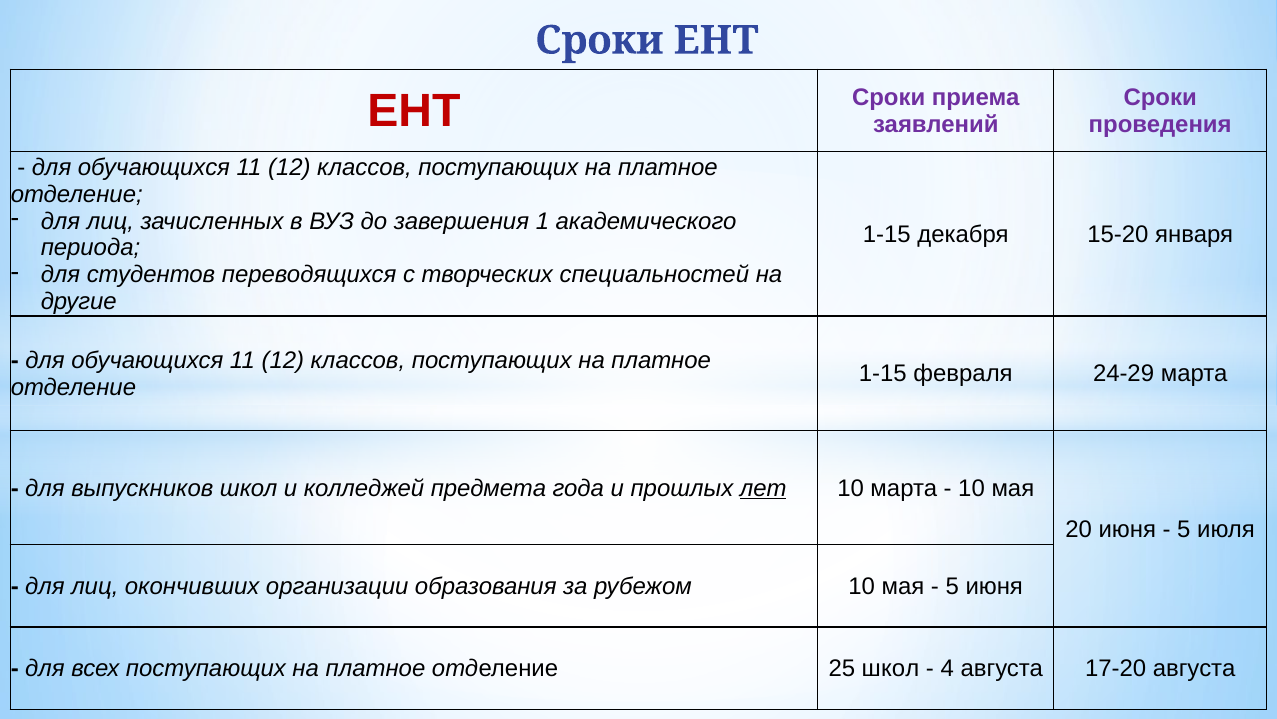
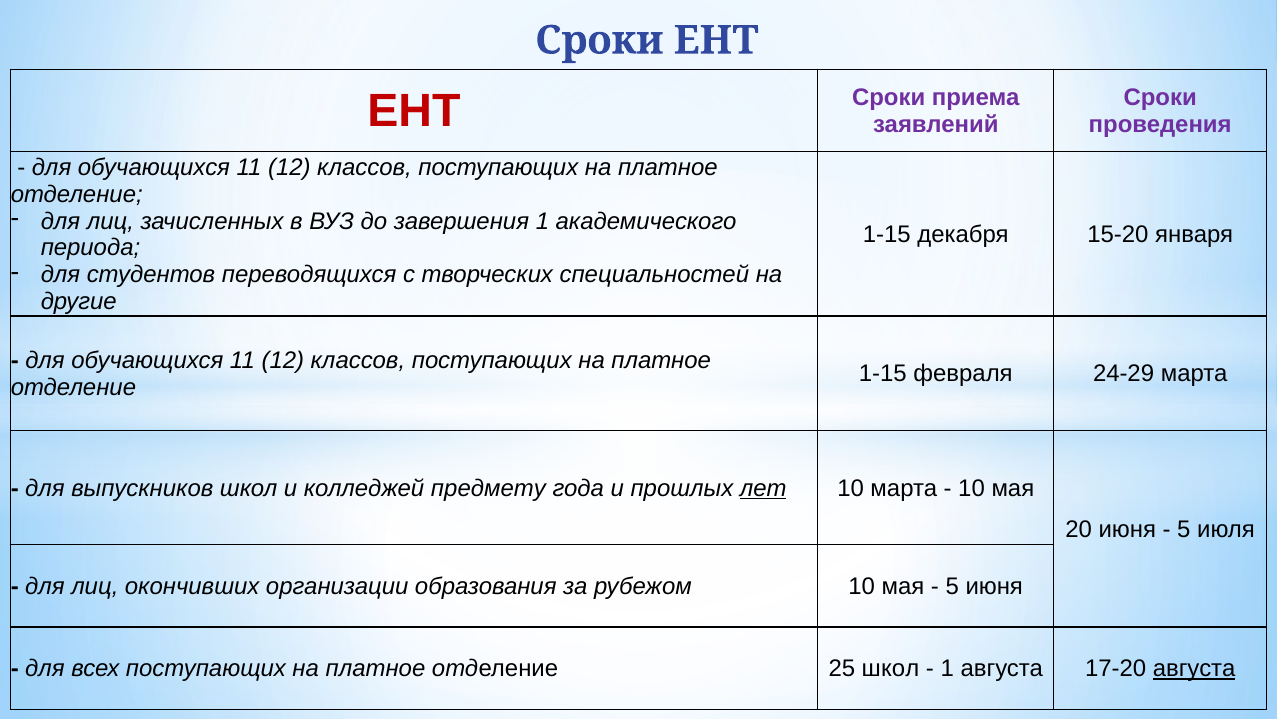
предмета: предмета -> предмету
4 at (947, 668): 4 -> 1
августа at (1194, 668) underline: none -> present
